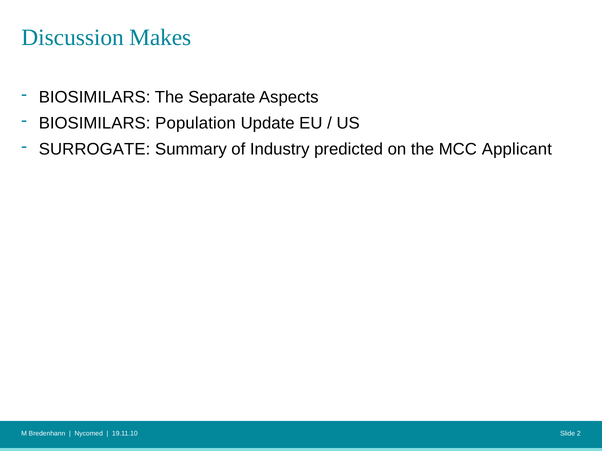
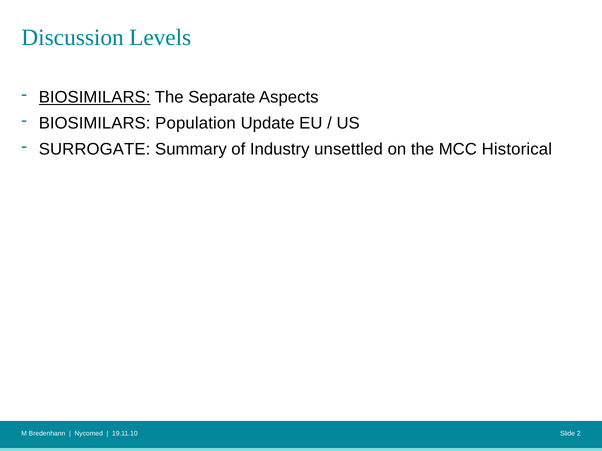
Makes: Makes -> Levels
BIOSIMILARS at (95, 97) underline: none -> present
predicted: predicted -> unsettled
Applicant: Applicant -> Historical
